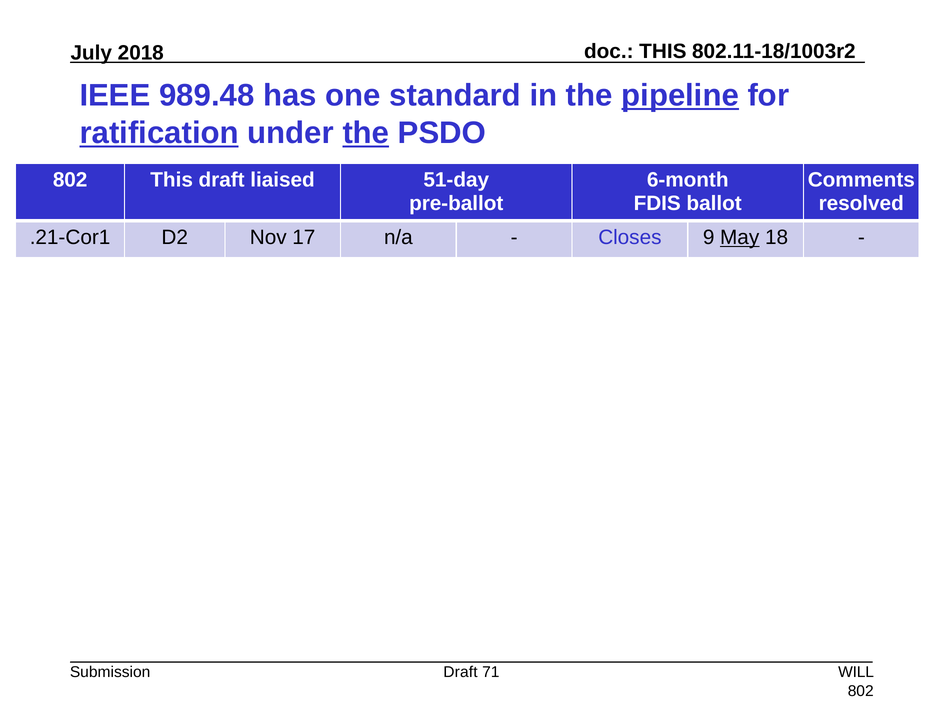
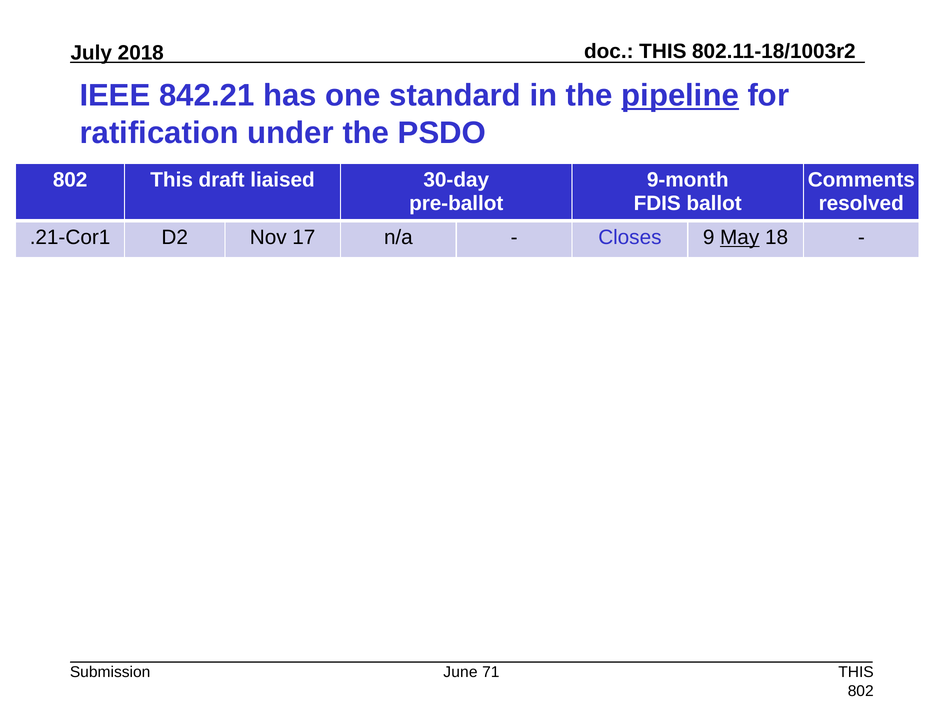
989.48: 989.48 -> 842.21
ratification underline: present -> none
the at (366, 133) underline: present -> none
51-day: 51-day -> 30-day
6-month: 6-month -> 9-month
Draft at (460, 673): Draft -> June
WILL at (856, 673): WILL -> THIS
